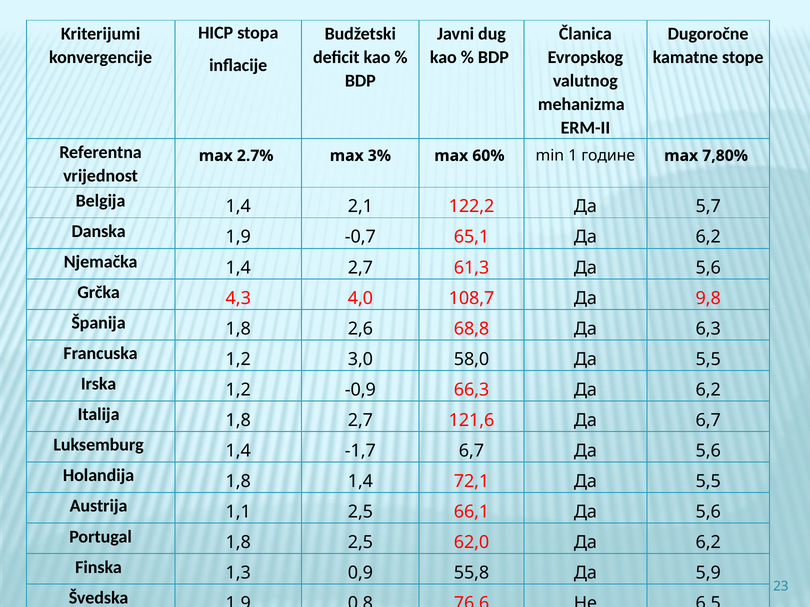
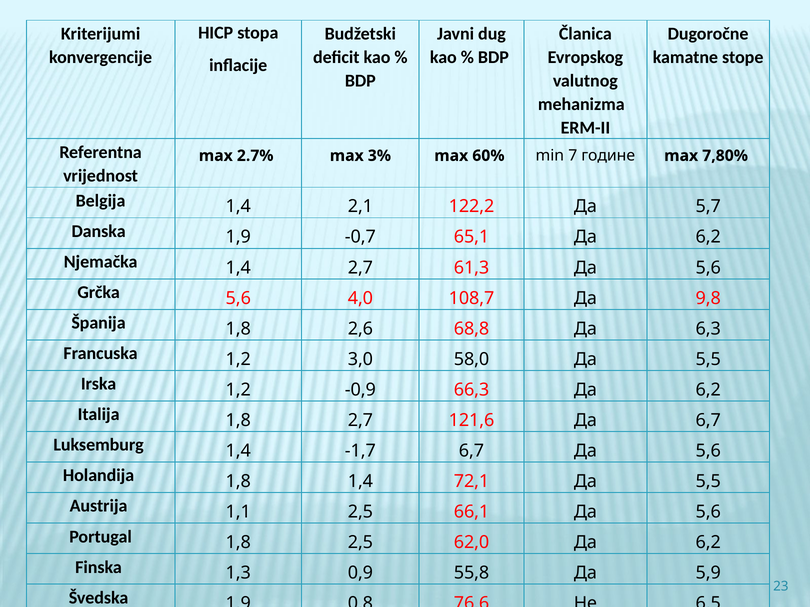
1: 1 -> 7
Grčka 4,3: 4,3 -> 5,6
